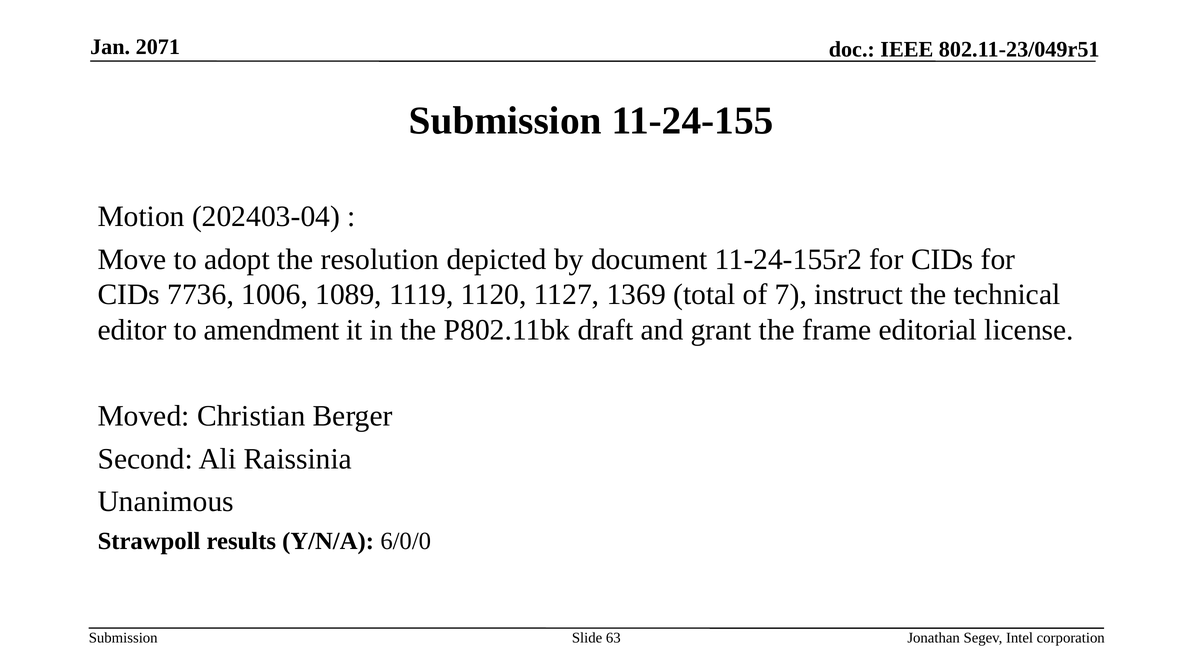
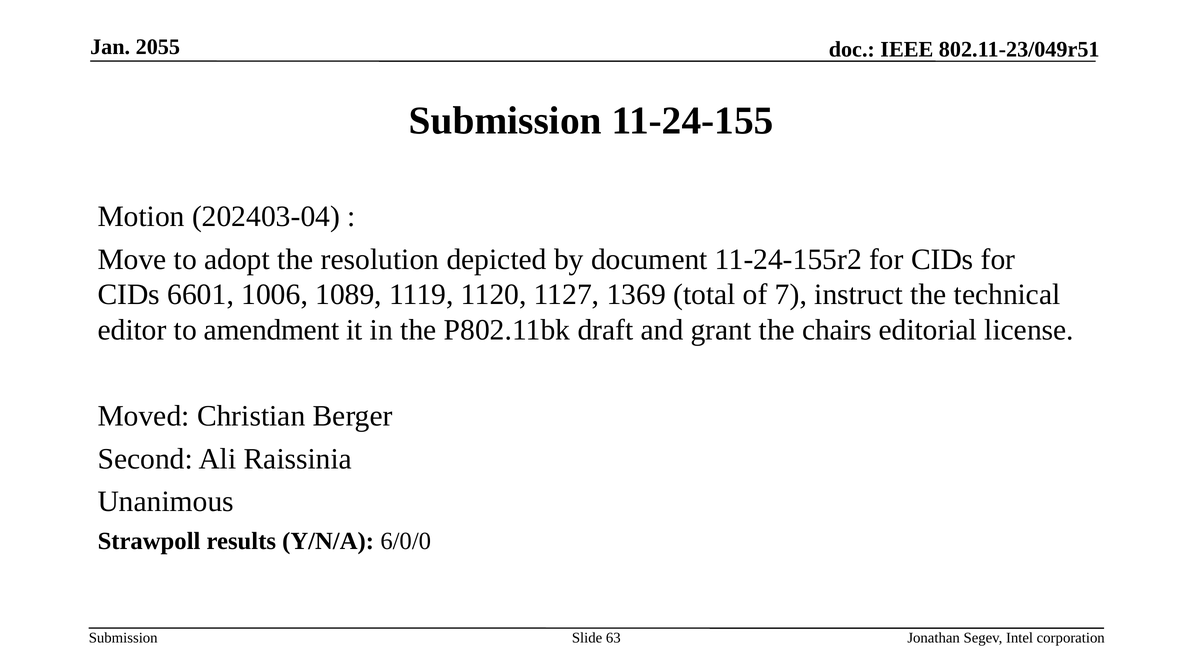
2071: 2071 -> 2055
7736: 7736 -> 6601
frame: frame -> chairs
